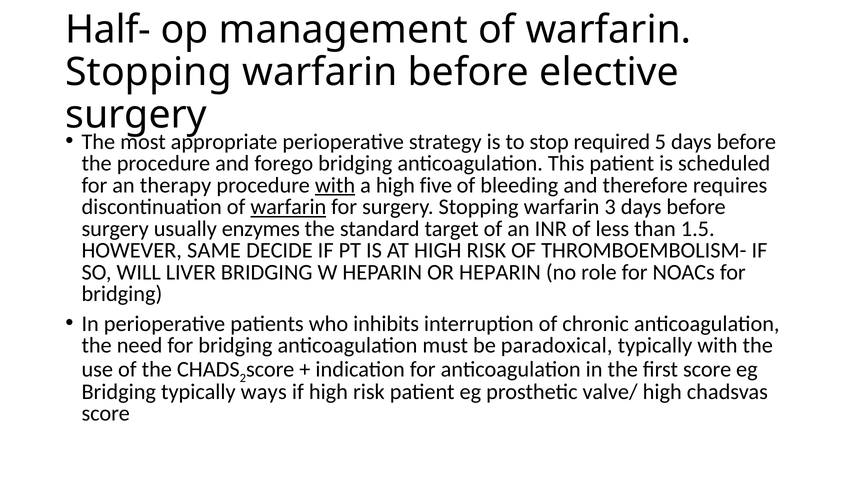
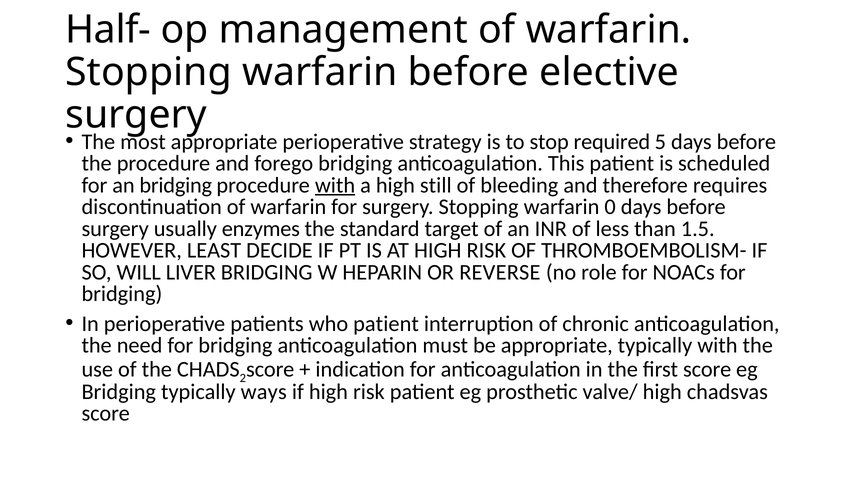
an therapy: therapy -> bridging
five: five -> still
warfarin at (288, 207) underline: present -> none
3: 3 -> 0
SAME: SAME -> LEAST
OR HEPARIN: HEPARIN -> REVERSE
who inhibits: inhibits -> patient
be paradoxical: paradoxical -> appropriate
